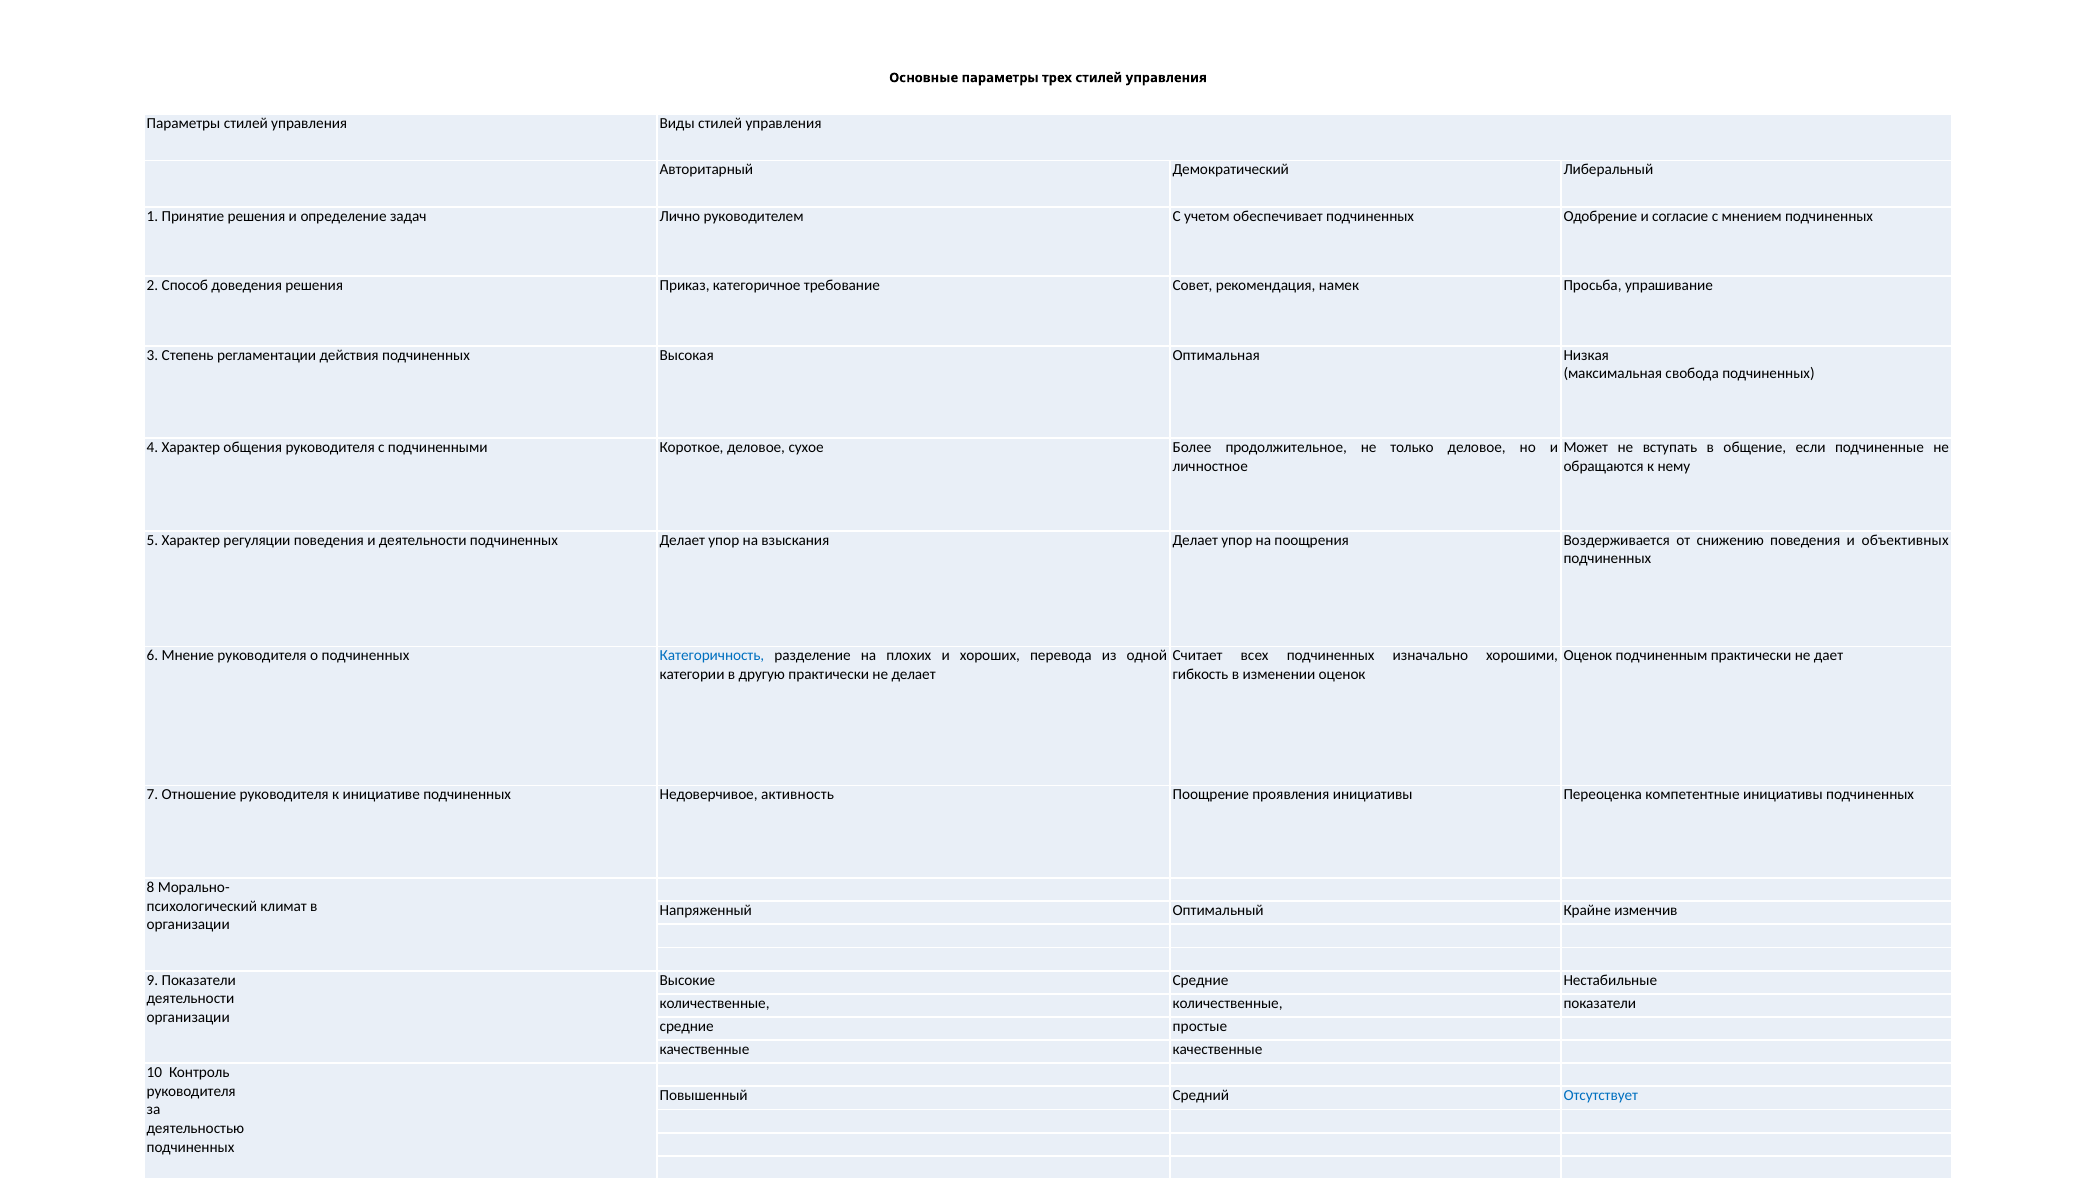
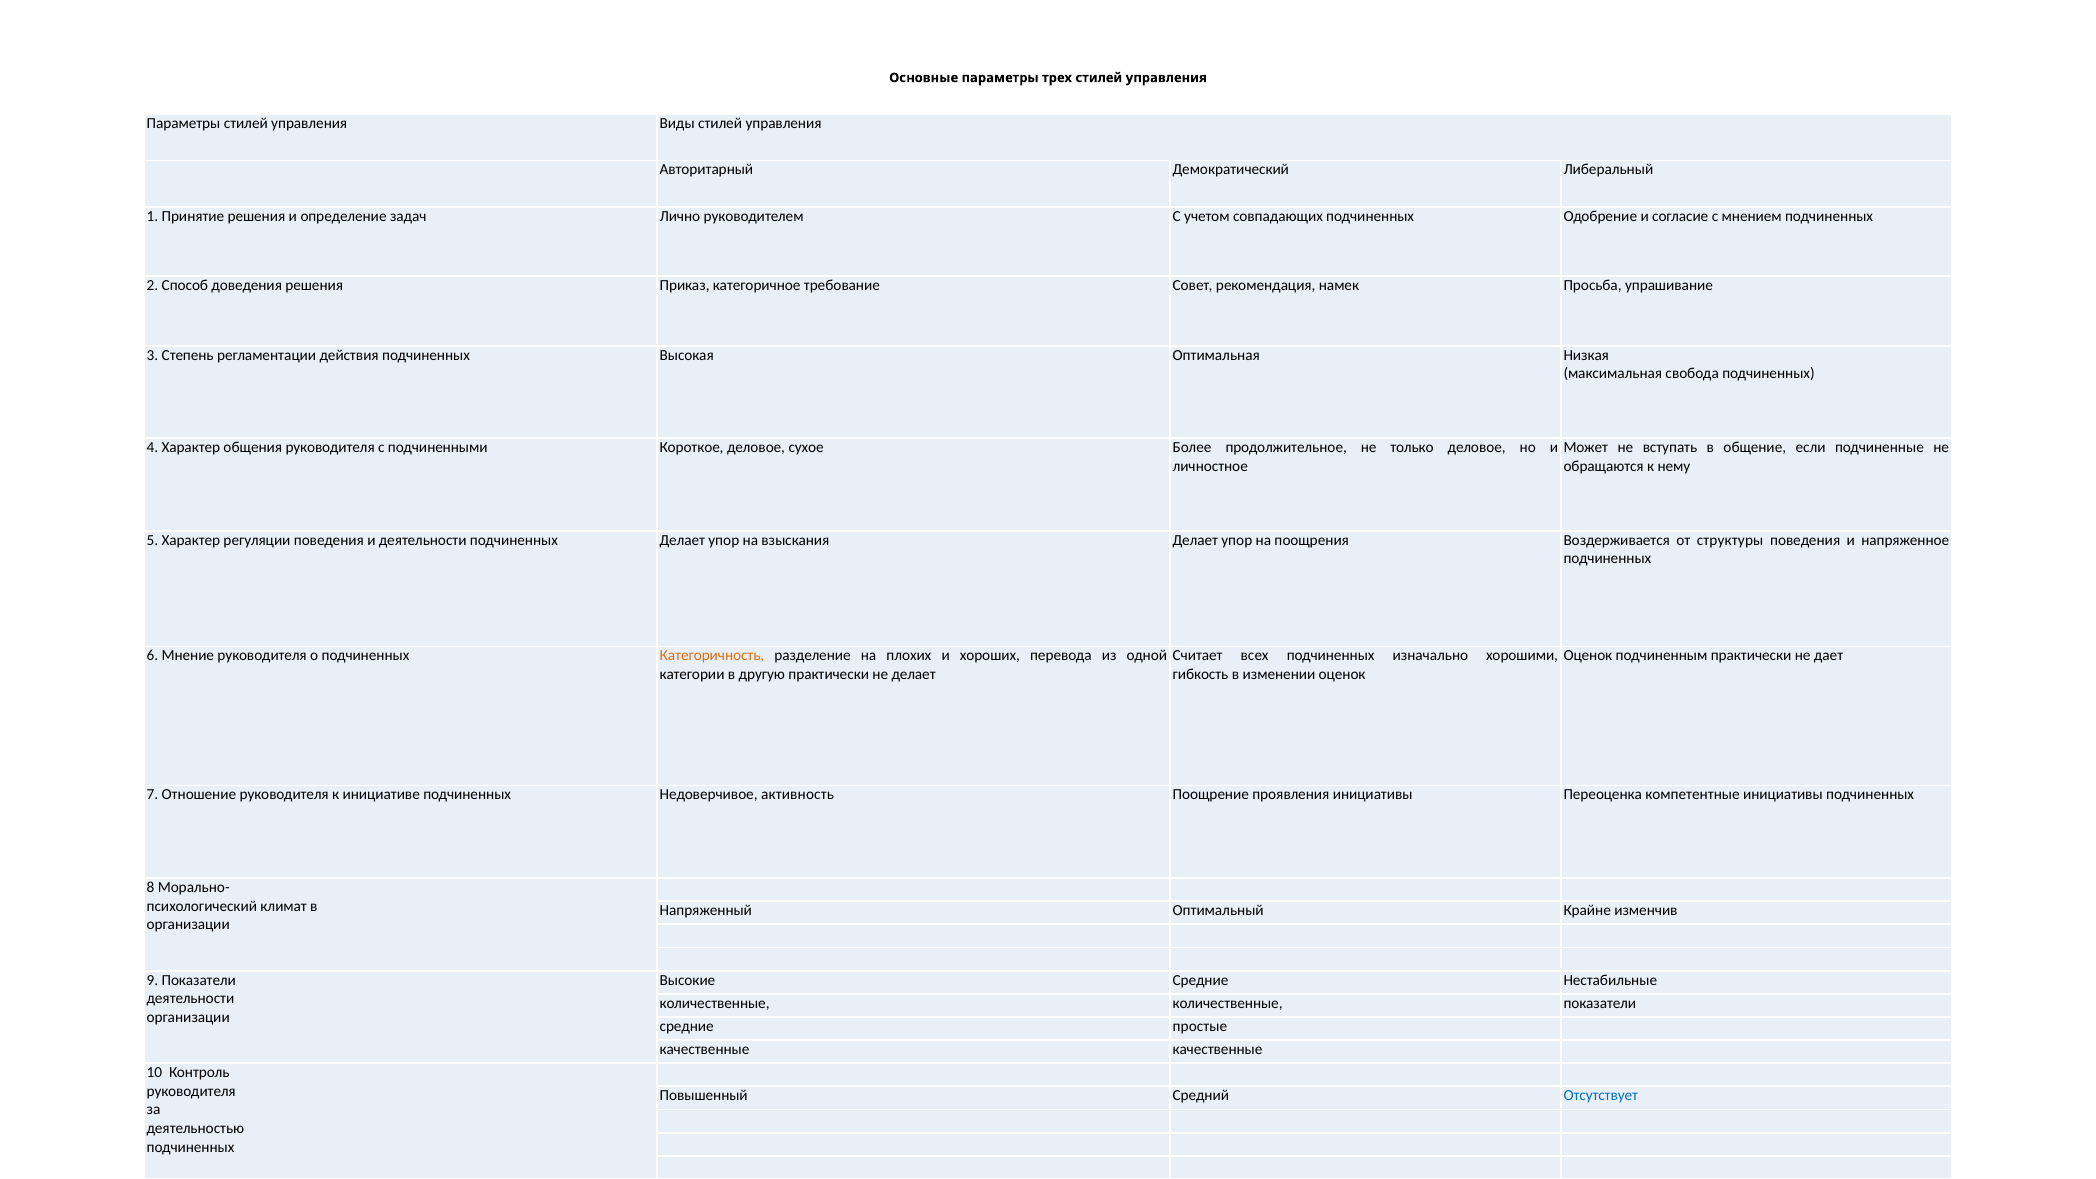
обеспечивает: обеспечивает -> совпадающих
снижению: снижению -> структуры
объективных: объективных -> напряженное
Категоричность colour: blue -> orange
